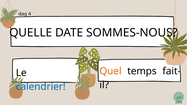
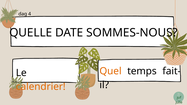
calendrier colour: blue -> orange
